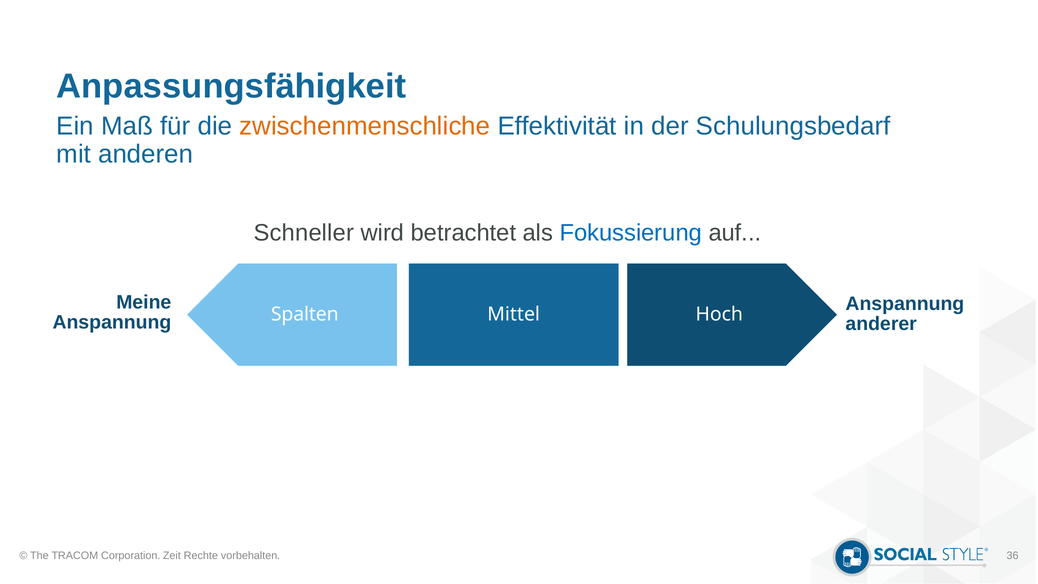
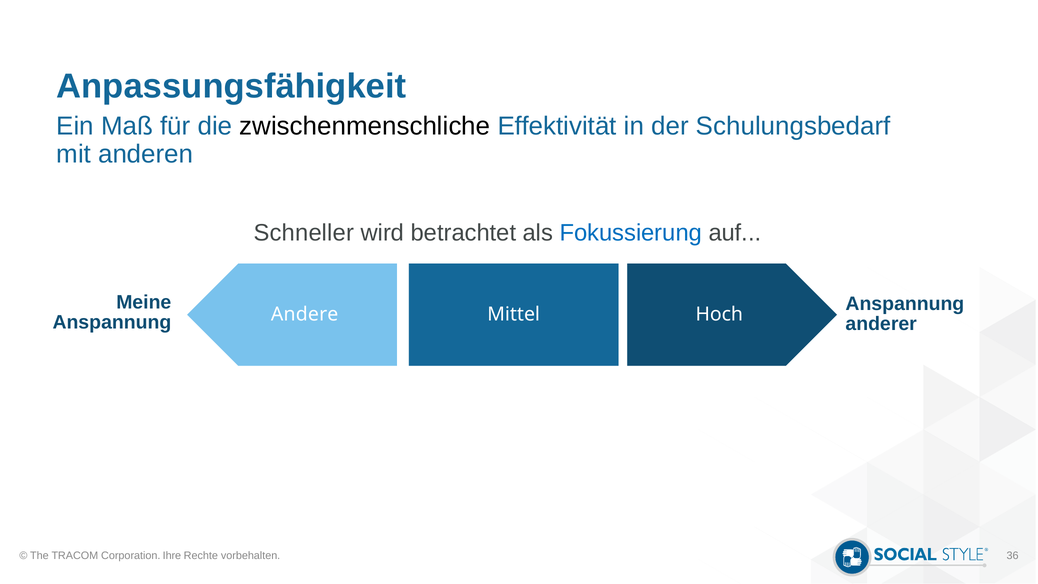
zwischenmenschliche colour: orange -> black
Spalten: Spalten -> Andere
Zeit: Zeit -> Ihre
